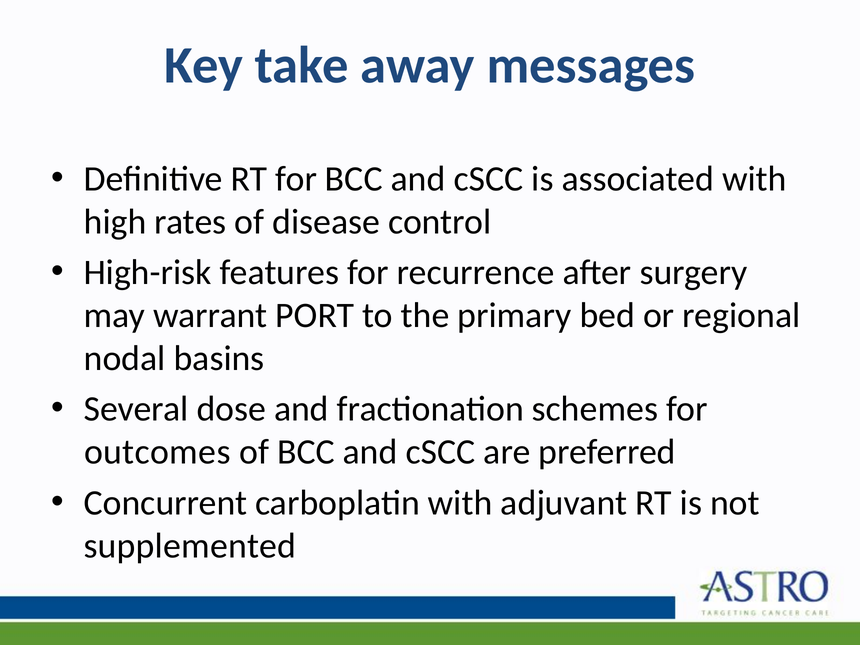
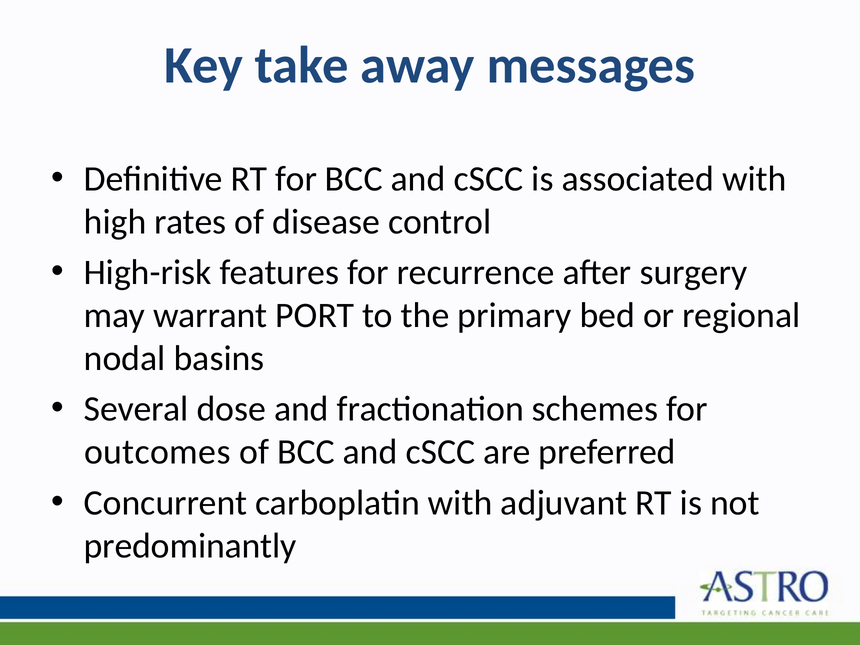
supplemented: supplemented -> predominantly
